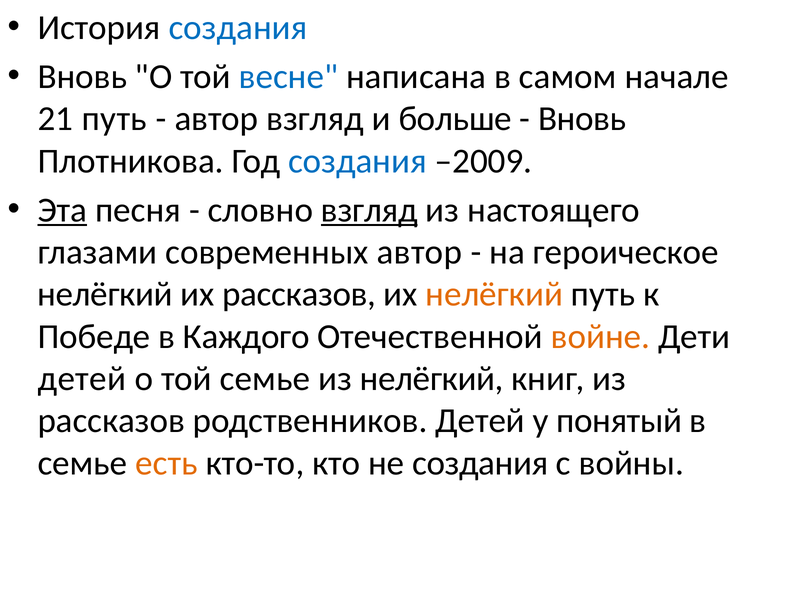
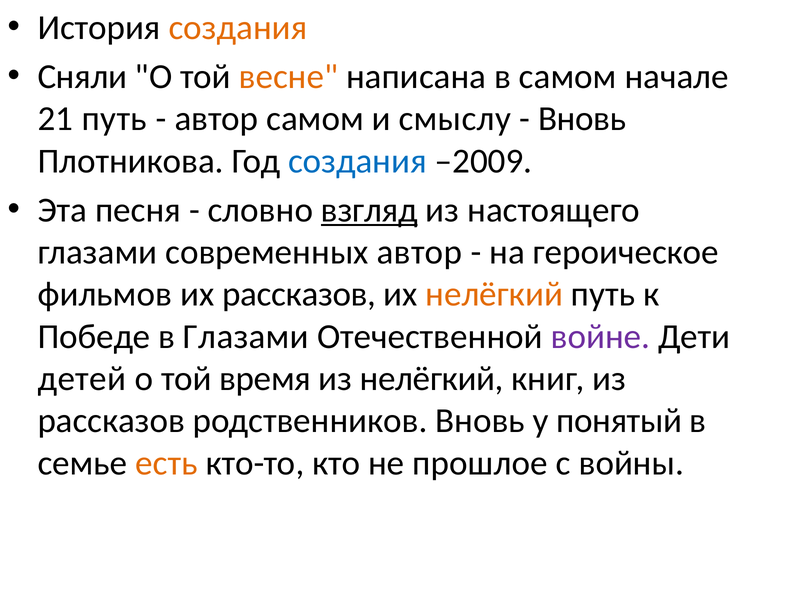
создания at (238, 28) colour: blue -> orange
Вновь at (82, 77): Вновь -> Сняли
весне colour: blue -> orange
автор взгляд: взгляд -> самом
больше: больше -> смыслу
Эта underline: present -> none
нелёгкий at (105, 295): нелёгкий -> фильмов
в Каждого: Каждого -> Глазами
войне colour: orange -> purple
той семье: семье -> время
родственников Детей: Детей -> Вновь
не создания: создания -> прошлое
